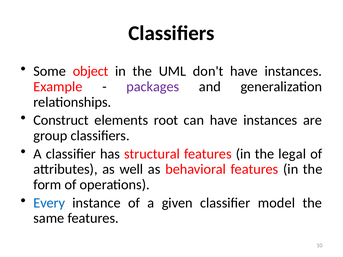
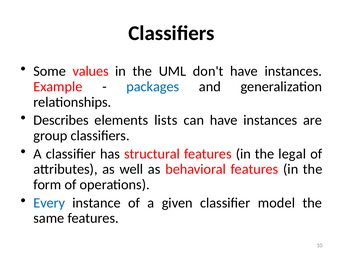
object: object -> values
packages colour: purple -> blue
Construct: Construct -> Describes
root: root -> lists
